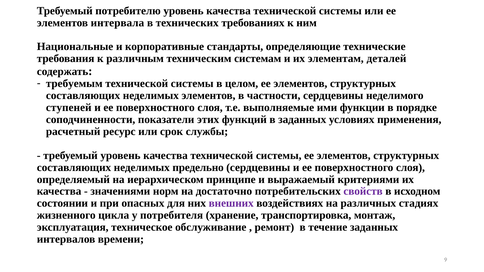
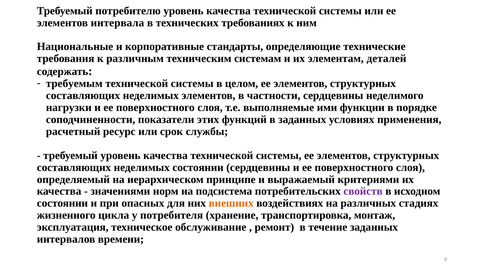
ступеней: ступеней -> нагрузки
неделимых предельно: предельно -> состоянии
достаточно: достаточно -> подсистема
внешних colour: purple -> orange
